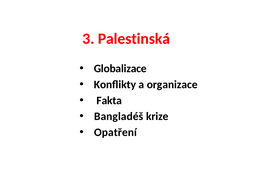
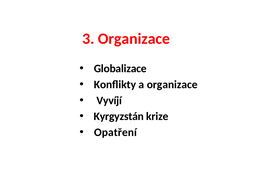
3 Palestinská: Palestinská -> Organizace
Fakta: Fakta -> Vyvíjí
Bangladéš: Bangladéš -> Kyrgyzstán
